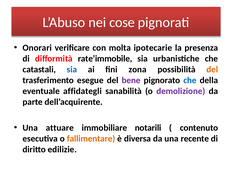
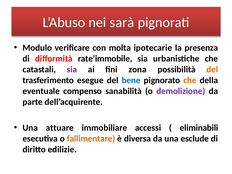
cose: cose -> sarà
Onorari: Onorari -> Modulo
sia at (72, 69) colour: blue -> purple
bene colour: purple -> blue
che at (190, 80) colour: blue -> orange
affidategli: affidategli -> compenso
notarili: notarili -> accessi
contenuto: contenuto -> eliminabili
recente: recente -> esclude
